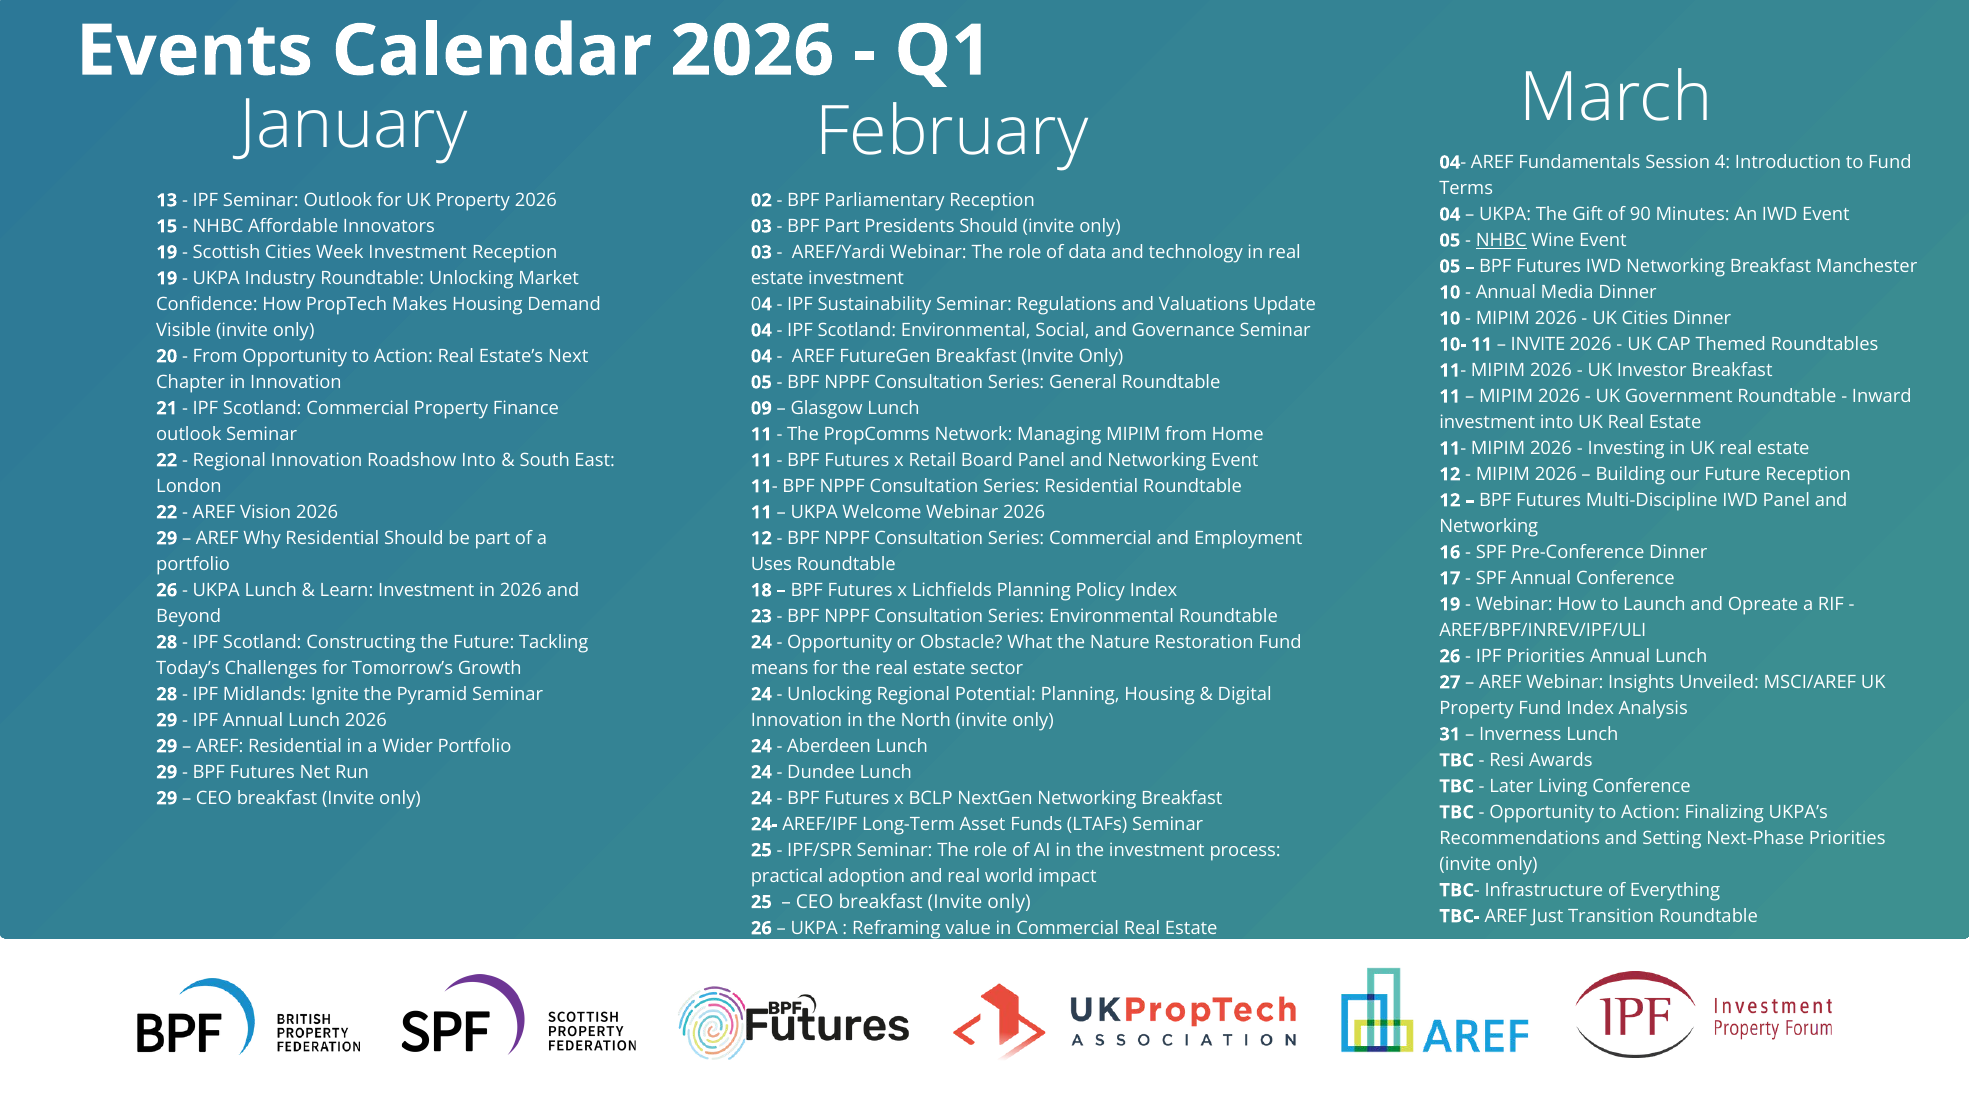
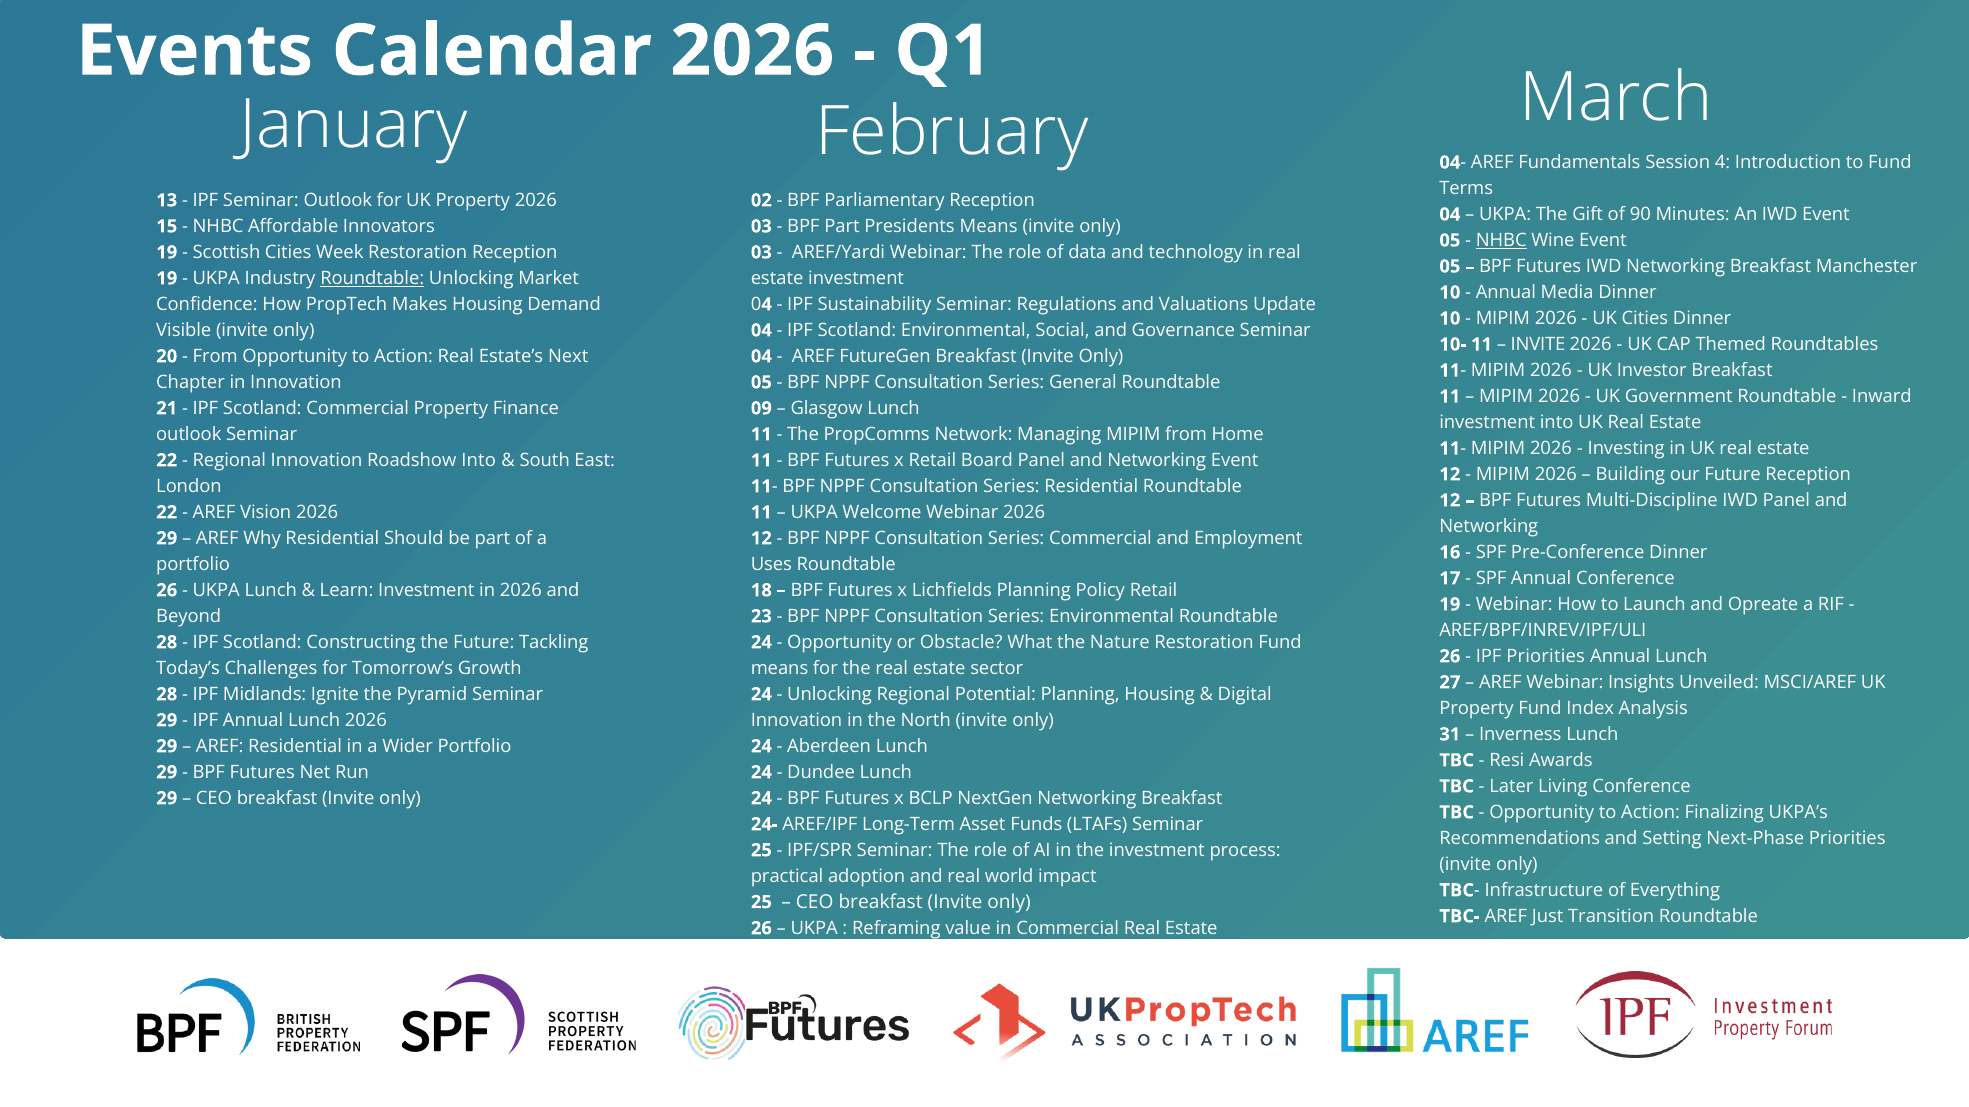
Presidents Should: Should -> Means
Week Investment: Investment -> Restoration
Roundtable at (372, 278) underline: none -> present
Policy Index: Index -> Retail
